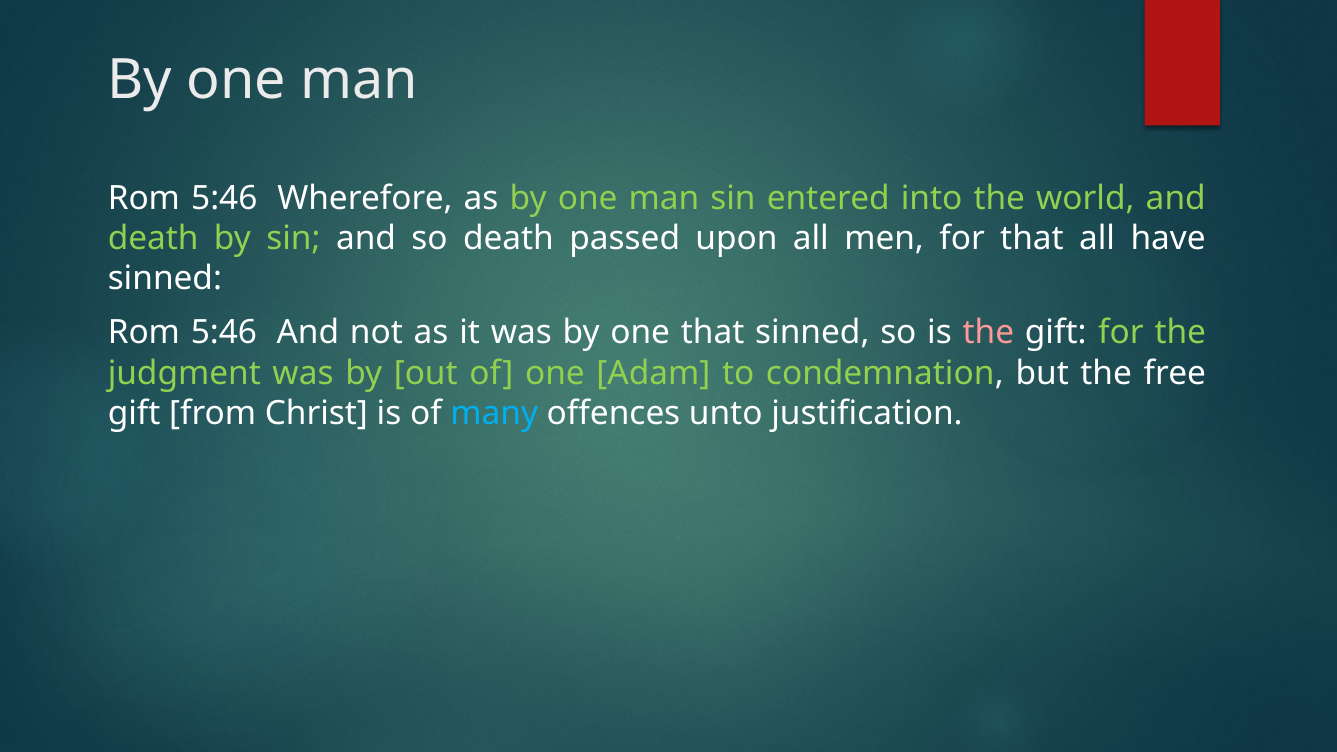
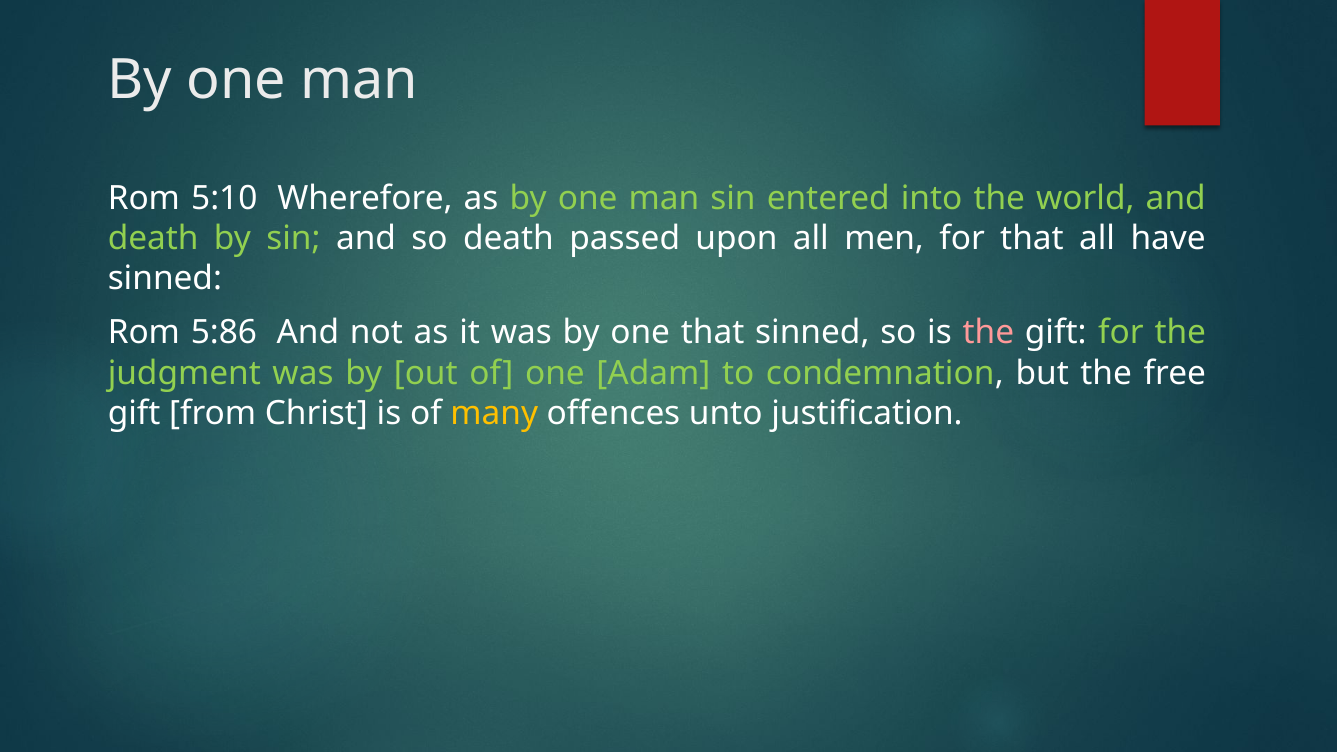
5:46 at (224, 199): 5:46 -> 5:10
5:46 at (224, 333): 5:46 -> 5:86
many colour: light blue -> yellow
